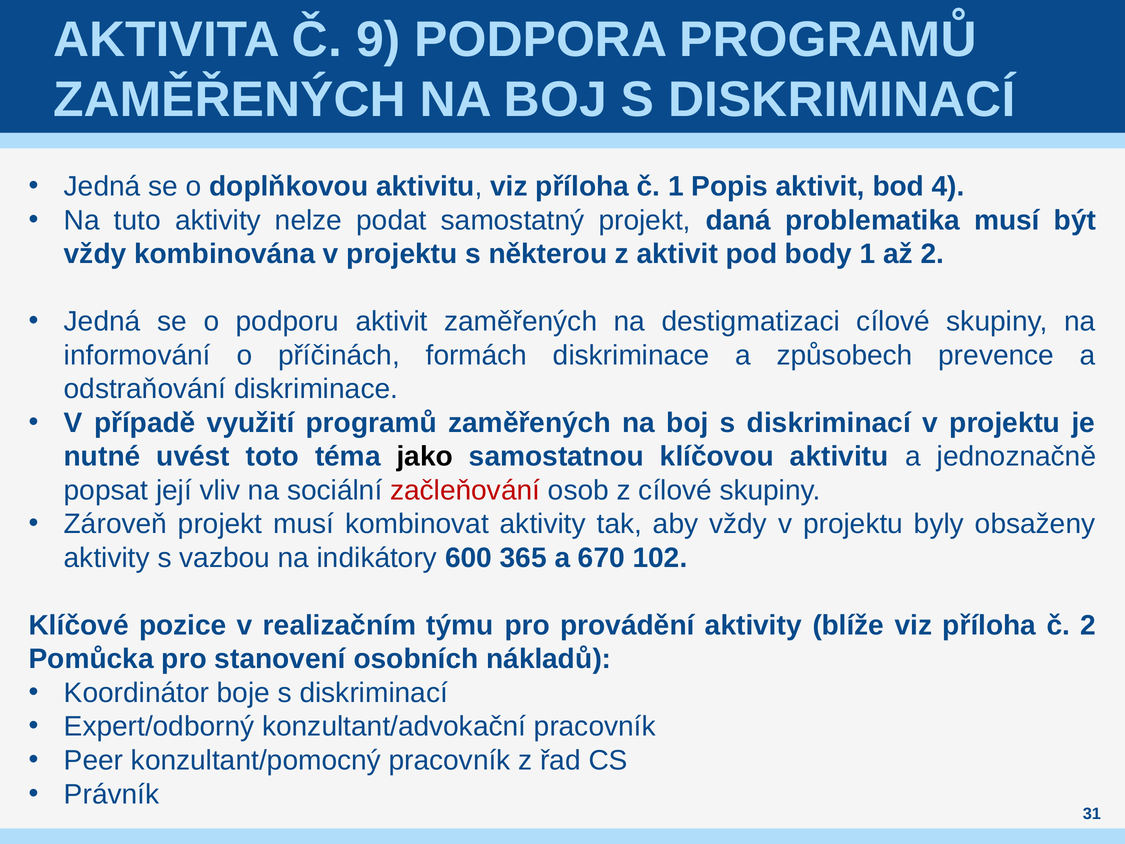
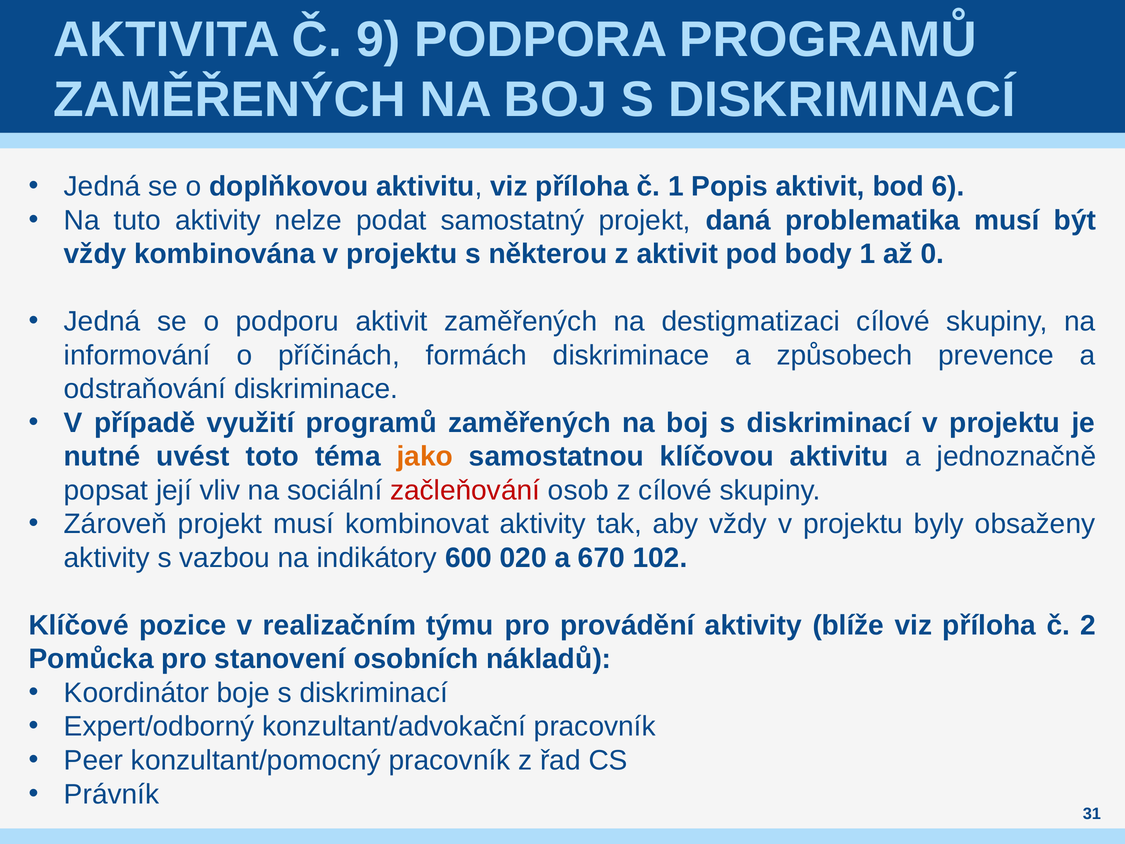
4: 4 -> 6
až 2: 2 -> 0
jako colour: black -> orange
365: 365 -> 020
